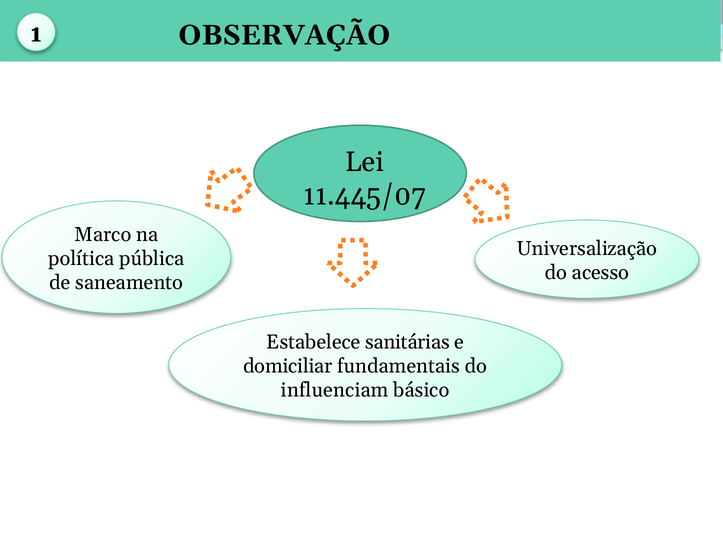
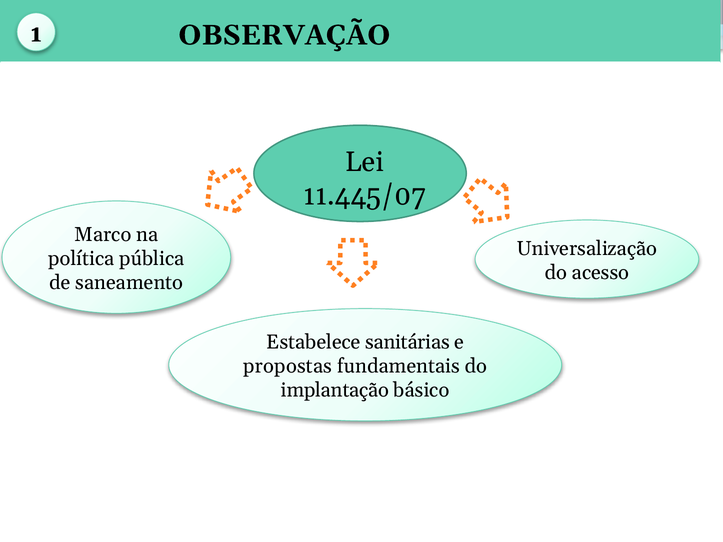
domiciliar: domiciliar -> propostas
influenciam: influenciam -> implantação
